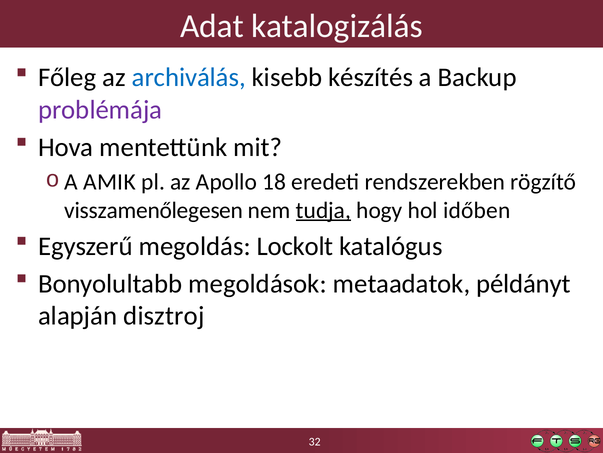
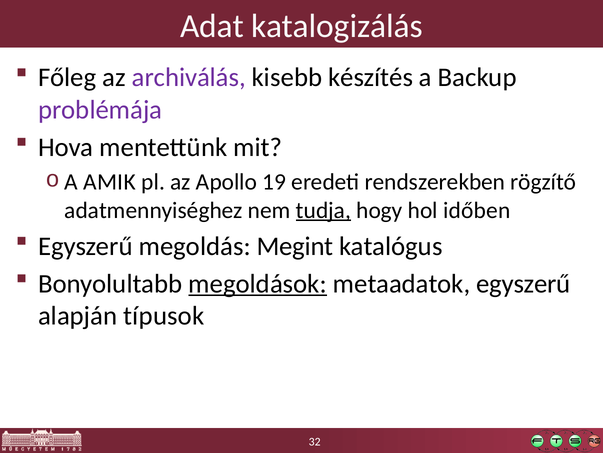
archiválás colour: blue -> purple
18: 18 -> 19
visszamenőlegesen: visszamenőlegesen -> adatmennyiséghez
Lockolt: Lockolt -> Megint
megoldások underline: none -> present
metaadatok példányt: példányt -> egyszerű
disztroj: disztroj -> típusok
